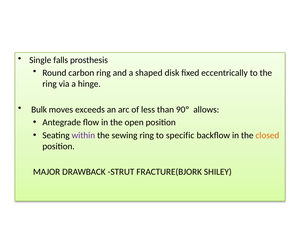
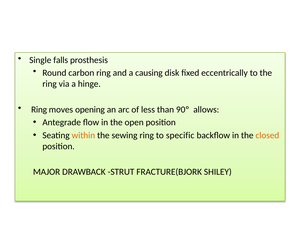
shaped: shaped -> causing
Bulk at (39, 110): Bulk -> Ring
exceeds: exceeds -> opening
within colour: purple -> orange
